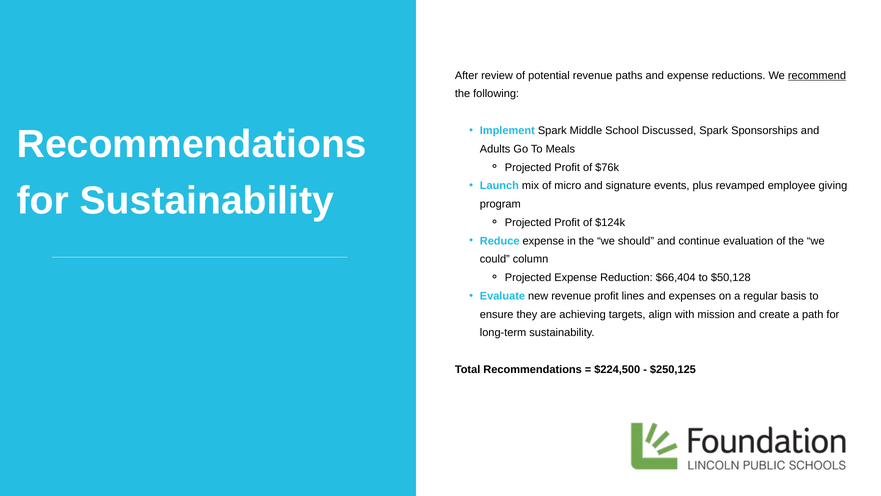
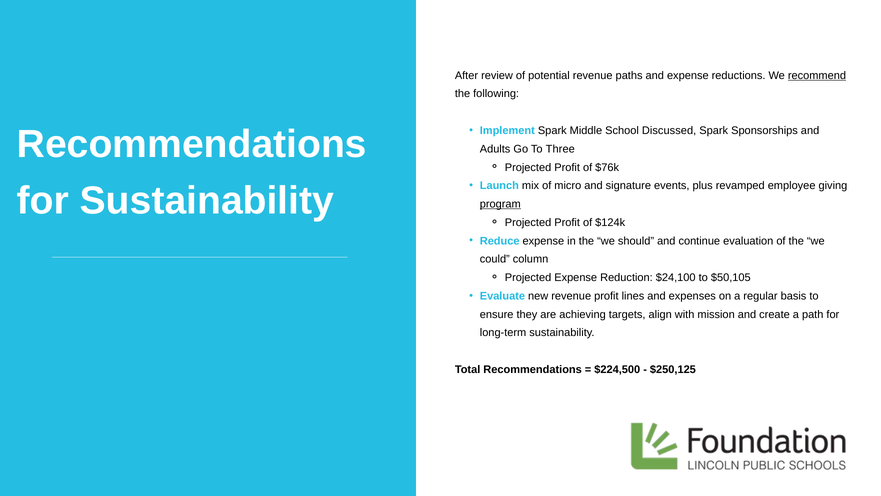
Meals: Meals -> Three
program underline: none -> present
$66,404: $66,404 -> $24,100
$50,128: $50,128 -> $50,105
